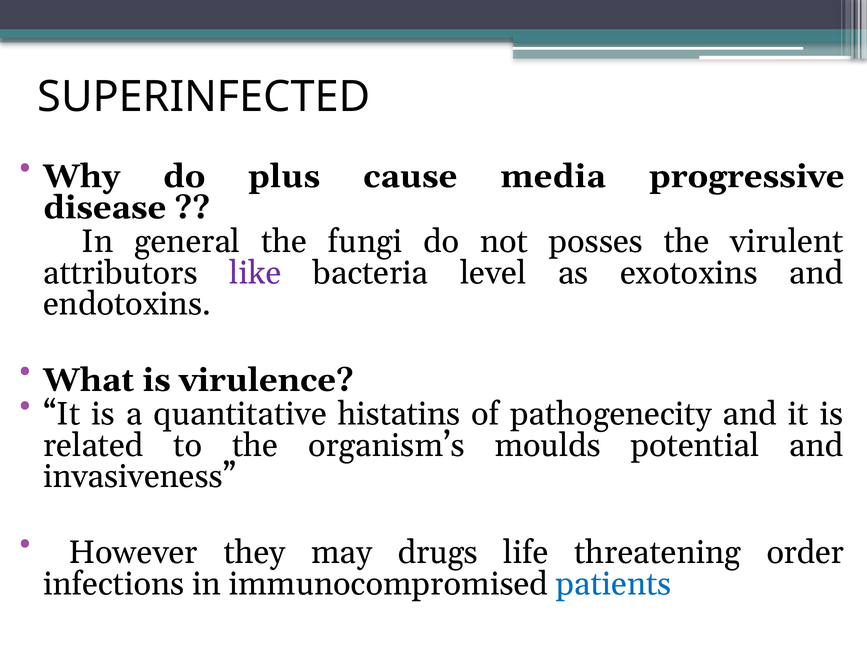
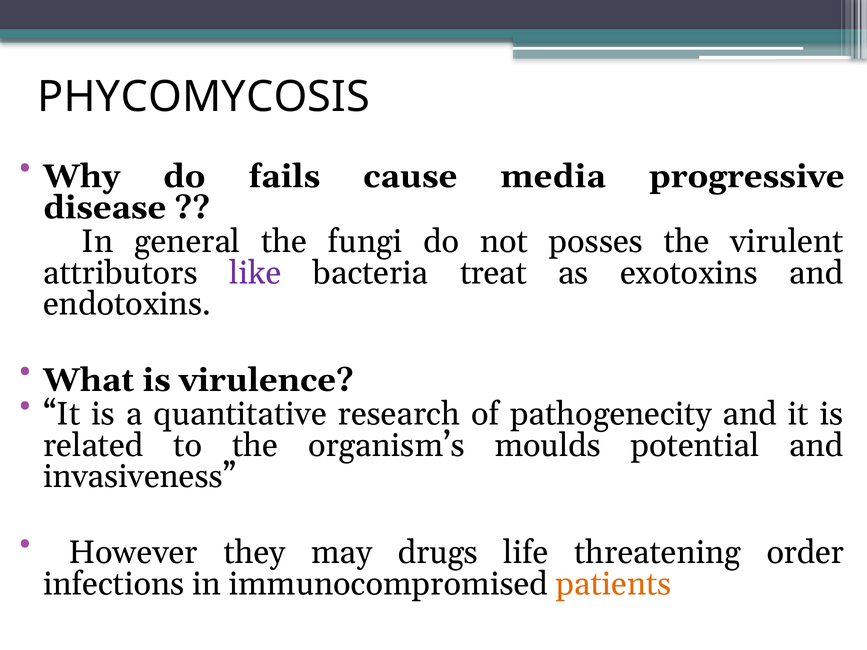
SUPERINFECTED: SUPERINFECTED -> PHYCOMYCOSIS
plus: plus -> fails
level: level -> treat
histatins: histatins -> research
patients colour: blue -> orange
